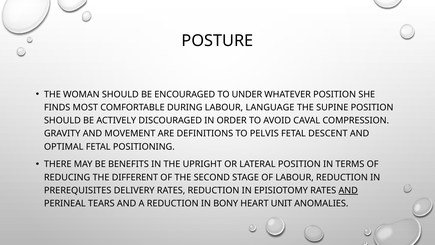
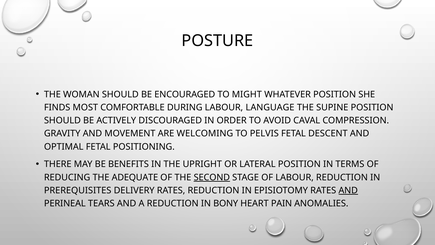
UNDER: UNDER -> MIGHT
DEFINITIONS: DEFINITIONS -> WELCOMING
DIFFERENT: DIFFERENT -> ADEQUATE
SECOND underline: none -> present
UNIT: UNIT -> PAIN
